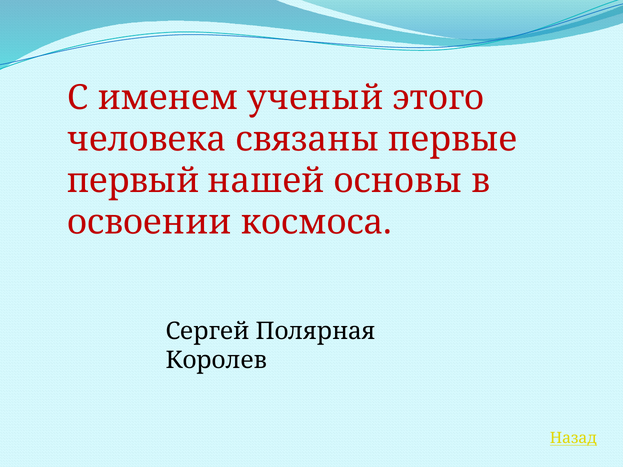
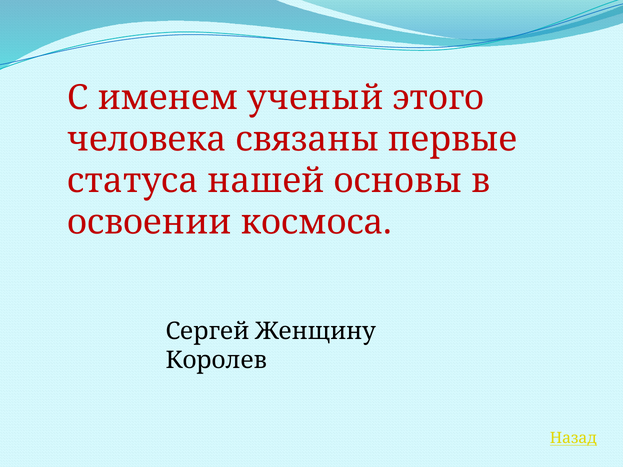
первый: первый -> статуса
Полярная: Полярная -> Женщину
